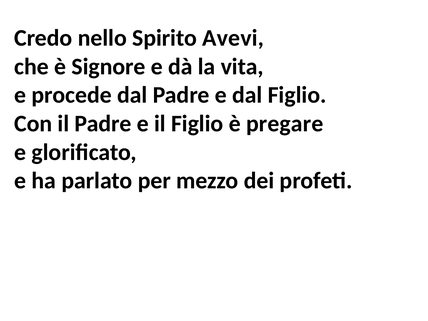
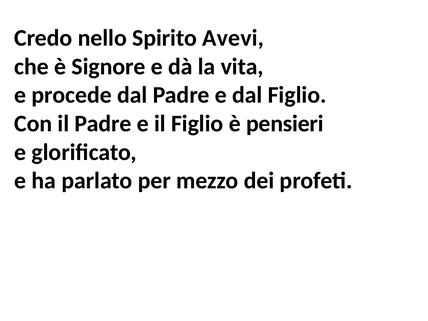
pregare: pregare -> pensieri
